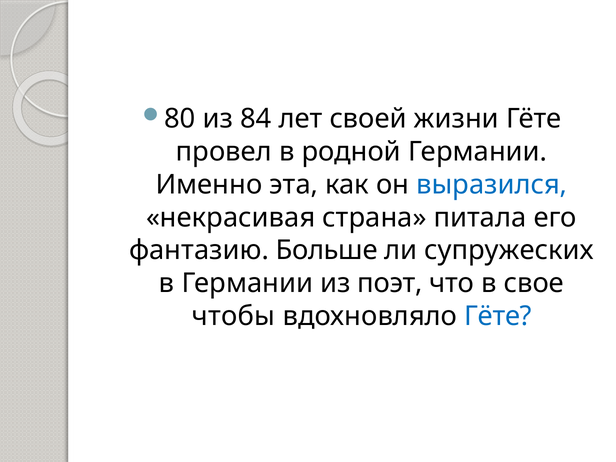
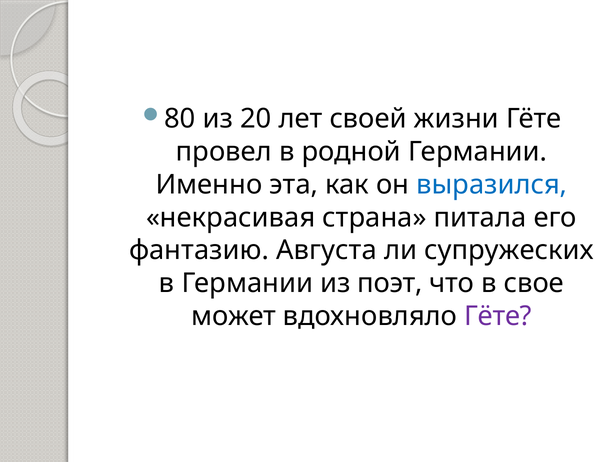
84: 84 -> 20
Больше: Больше -> Августа
чтобы: чтобы -> может
Гёте at (498, 316) colour: blue -> purple
